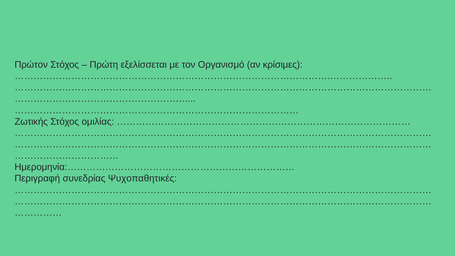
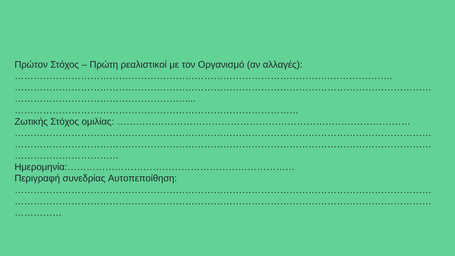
εξελίσσεται: εξελίσσεται -> ρεαλιστικοί
κρίσιμες: κρίσιμες -> αλλαγές
Ψυχοπαθητικές: Ψυχοπαθητικές -> Αυτοπεποίθηση
